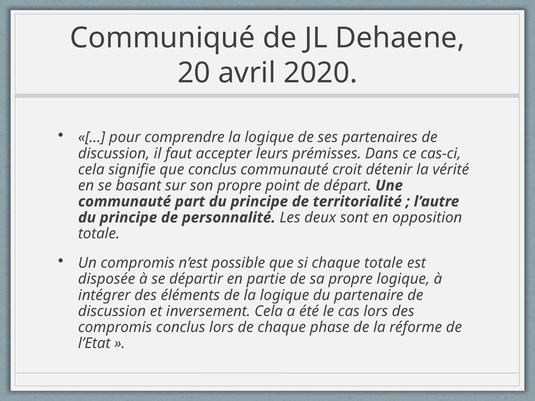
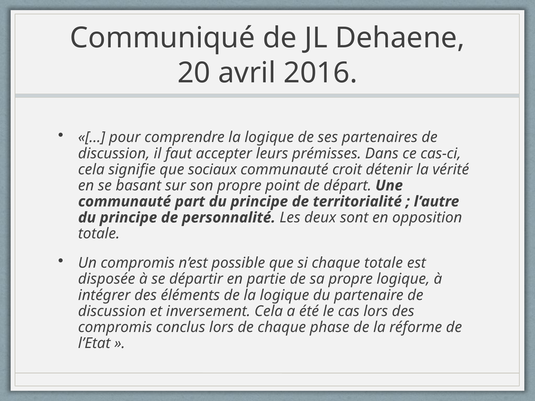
2020: 2020 -> 2016
que conclus: conclus -> sociaux
